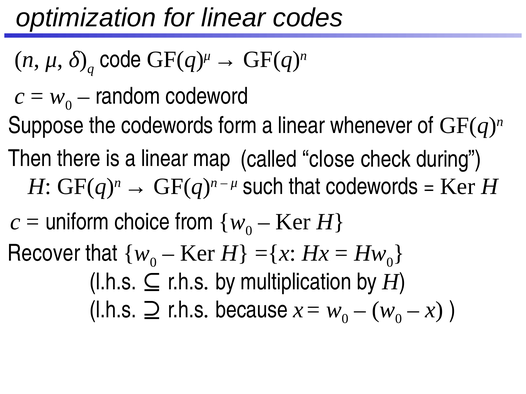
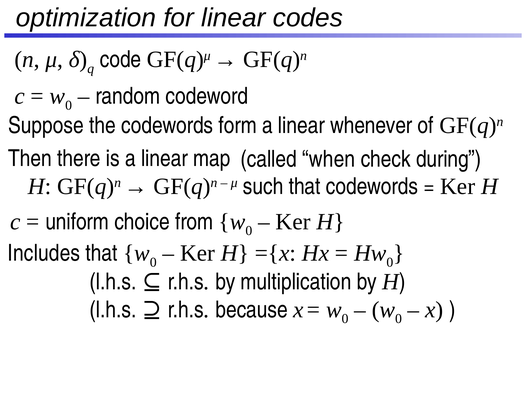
close: close -> when
Recover: Recover -> Includes
